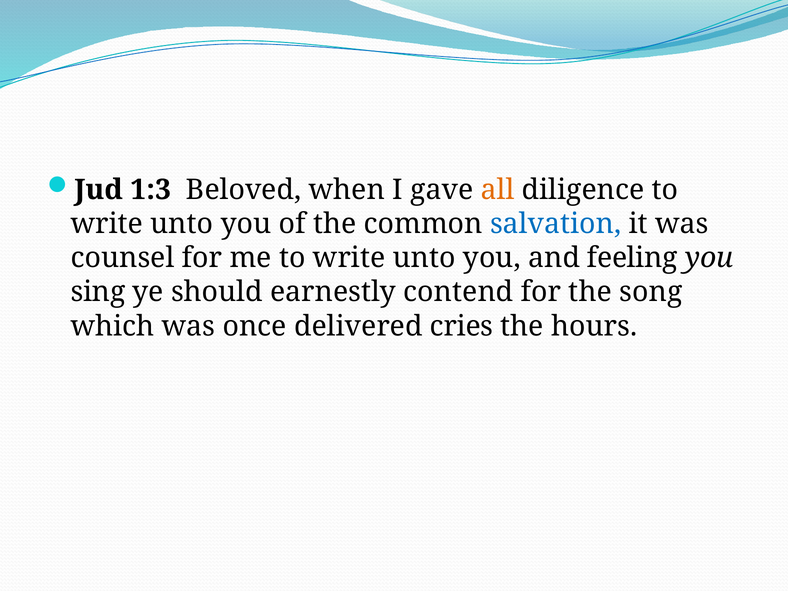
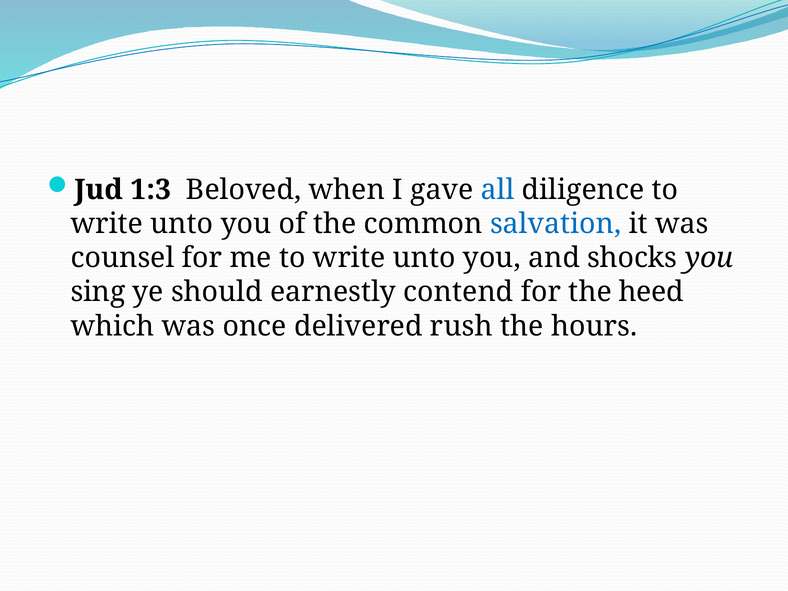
all colour: orange -> blue
feeling: feeling -> shocks
song: song -> heed
cries: cries -> rush
